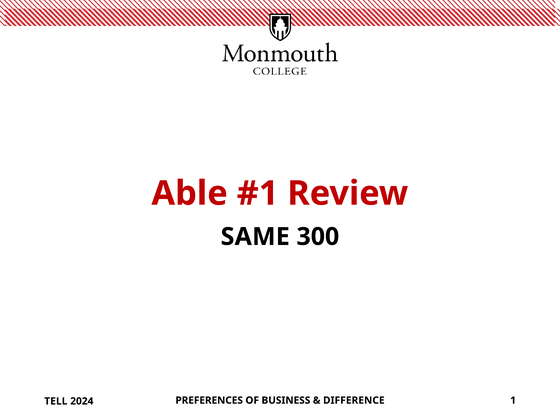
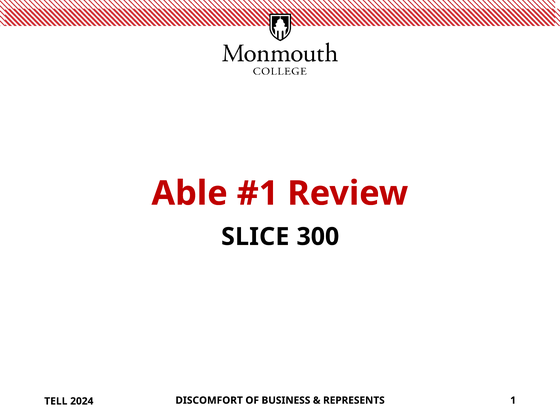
SAME: SAME -> SLICE
PREFERENCES: PREFERENCES -> DISCOMFORT
DIFFERENCE: DIFFERENCE -> REPRESENTS
